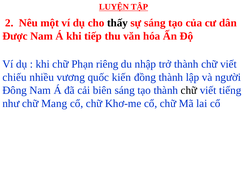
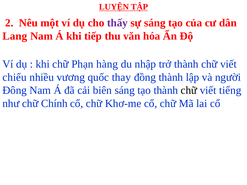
thấy colour: black -> purple
Được: Được -> Lang
riêng: riêng -> hàng
kiến: kiến -> thay
Mang: Mang -> Chính
